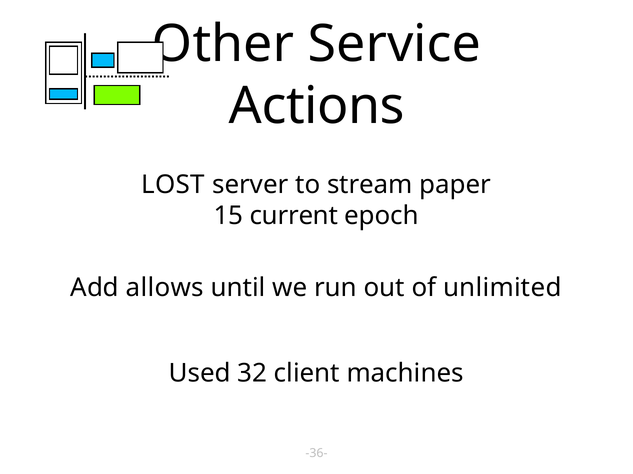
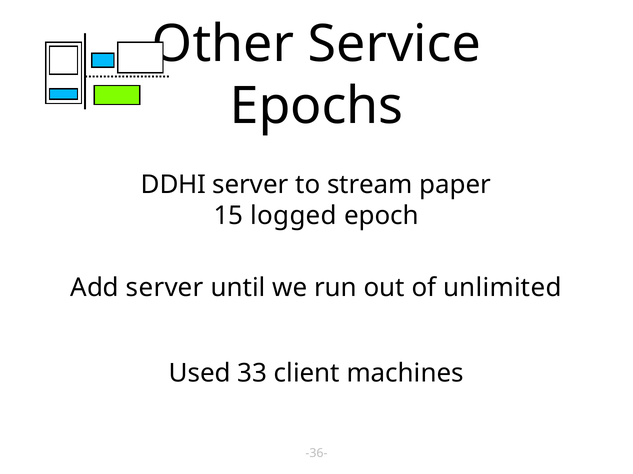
Actions: Actions -> Epochs
LOST: LOST -> DDHI
current: current -> logged
Add allows: allows -> server
32: 32 -> 33
